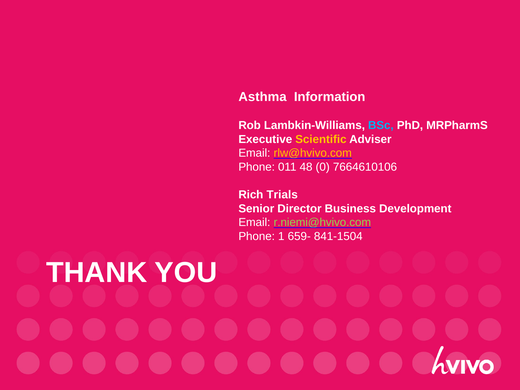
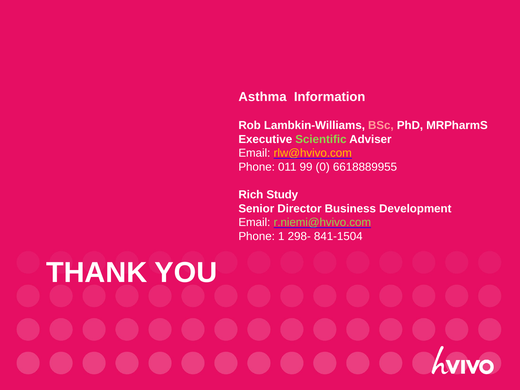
BSc colour: light blue -> pink
Scientific colour: yellow -> light green
48: 48 -> 99
7664610106: 7664610106 -> 6618889955
Trials: Trials -> Study
659-: 659- -> 298-
